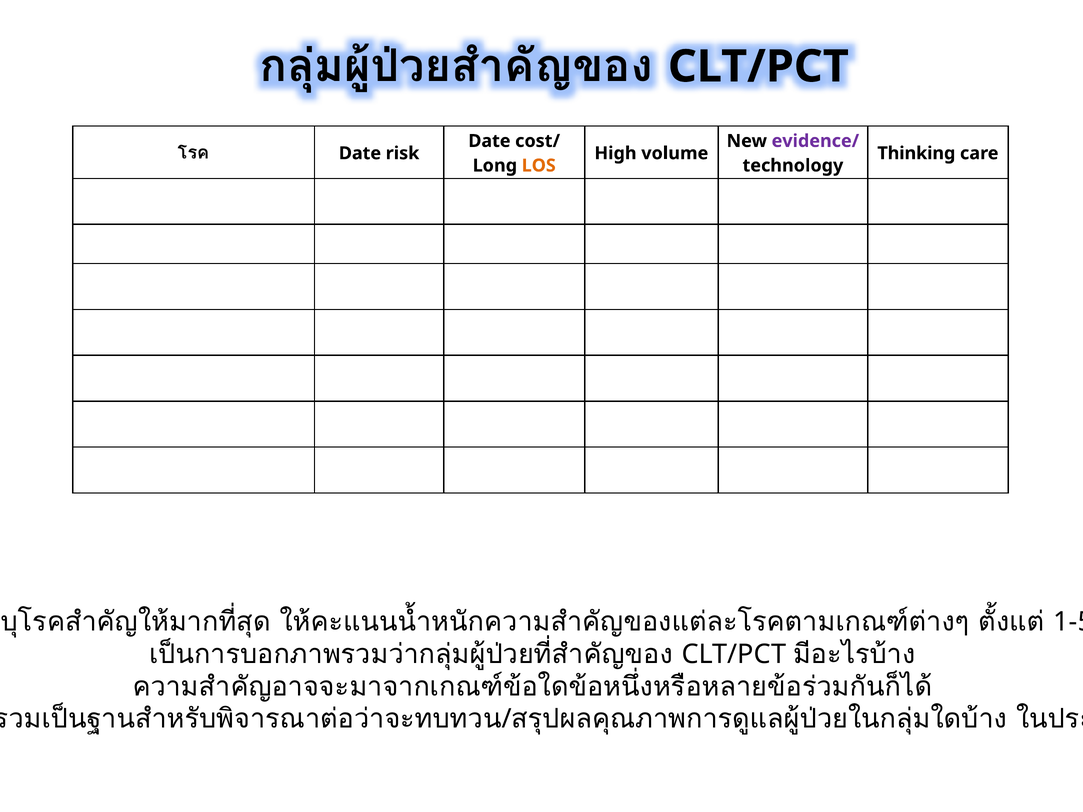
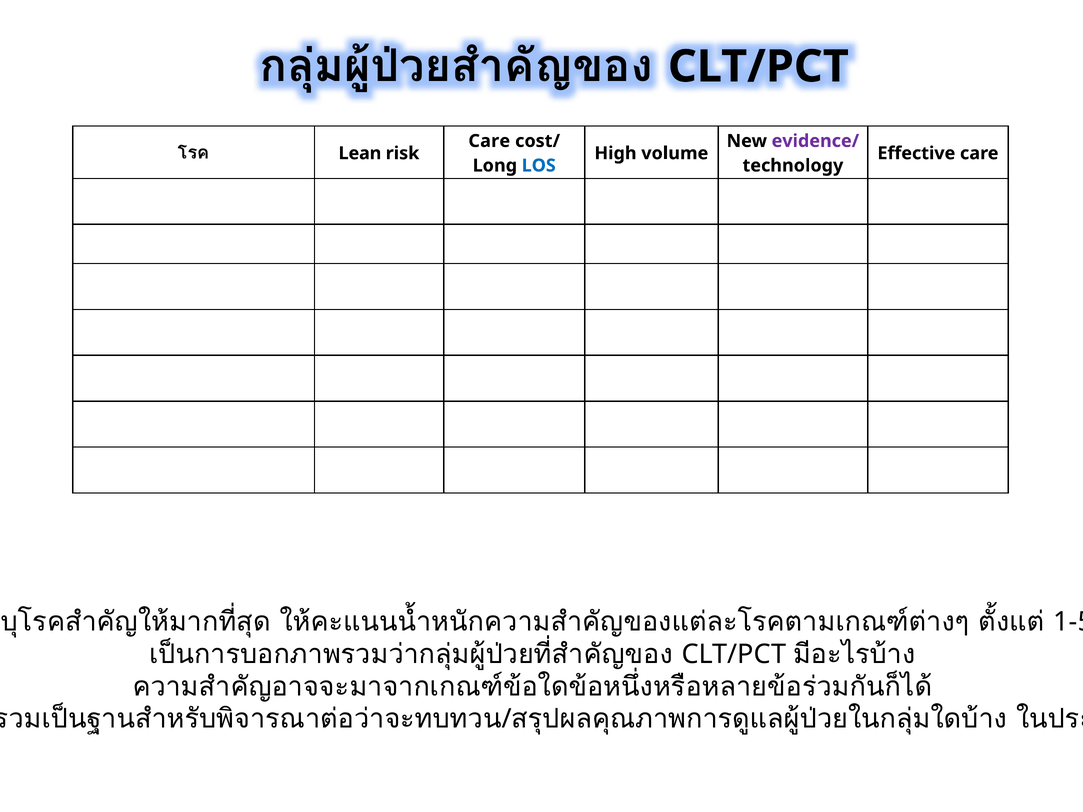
Date at (489, 141): Date -> Care
Date at (360, 153): Date -> Lean
Thinking: Thinking -> Effective
LOS colour: orange -> blue
